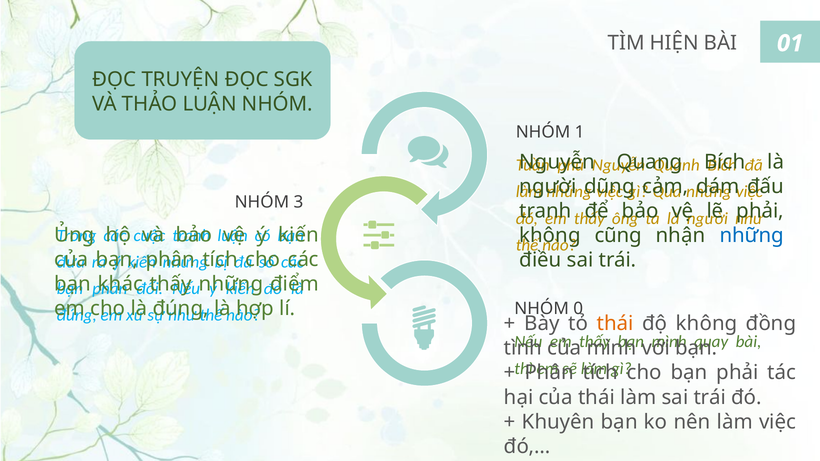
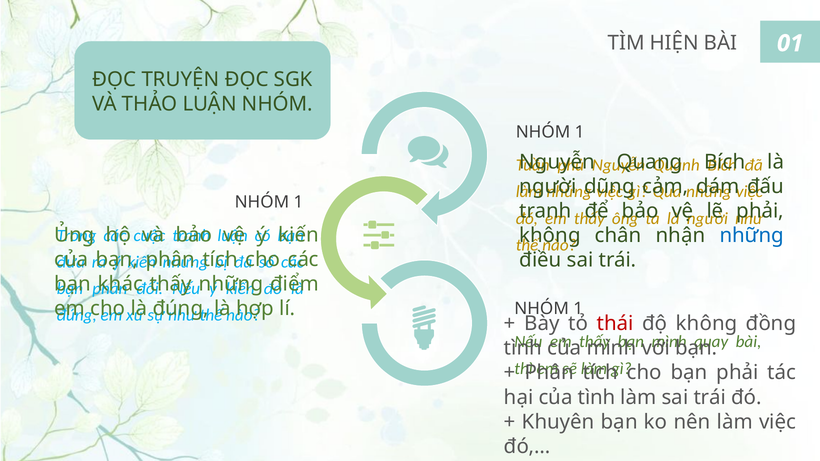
3 at (298, 202): 3 -> 1
cũng: cũng -> chân
0 at (578, 309): 0 -> 1
thái at (615, 324) colour: orange -> red
của thái: thái -> tình
